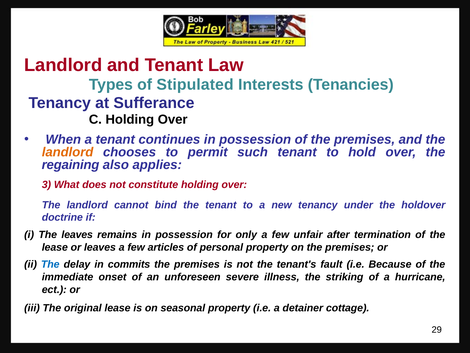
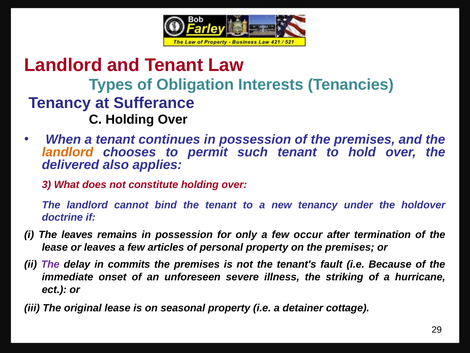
Stipulated: Stipulated -> Obligation
regaining: regaining -> delivered
unfair: unfair -> occur
The at (50, 264) colour: blue -> purple
